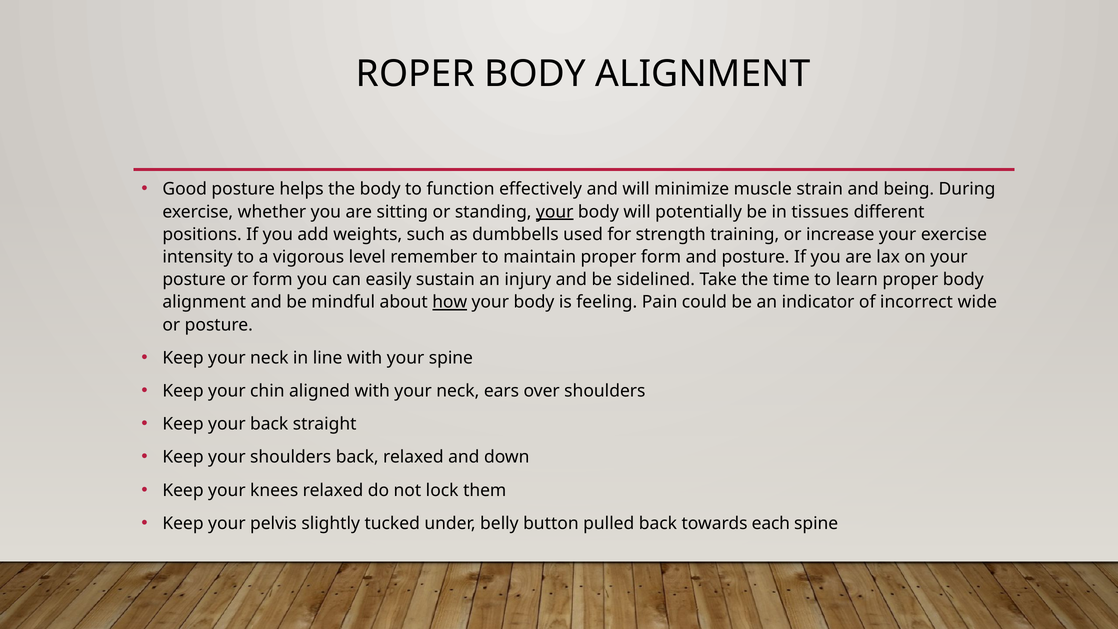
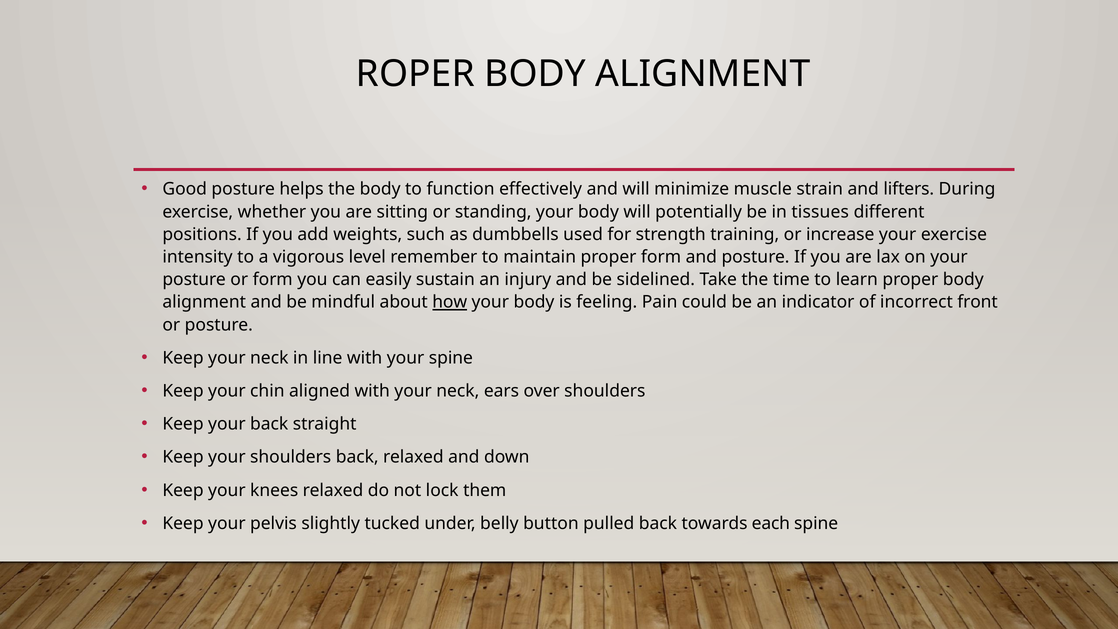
being: being -> lifters
your at (555, 212) underline: present -> none
wide: wide -> front
